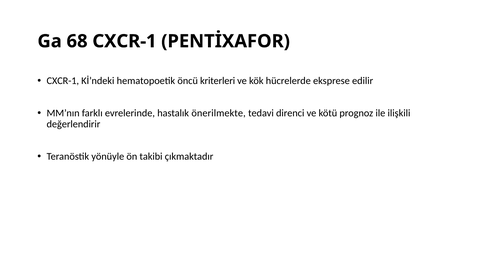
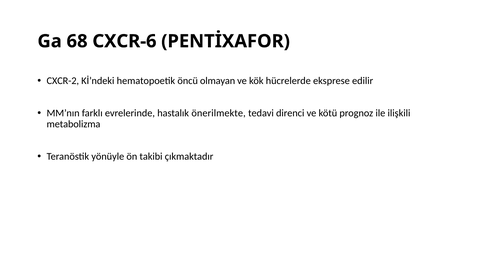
68 CXCR-1: CXCR-1 -> CXCR-6
CXCR-1 at (63, 81): CXCR-1 -> CXCR-2
kriterleri: kriterleri -> olmayan
değerlendirir: değerlendirir -> metabolizma
